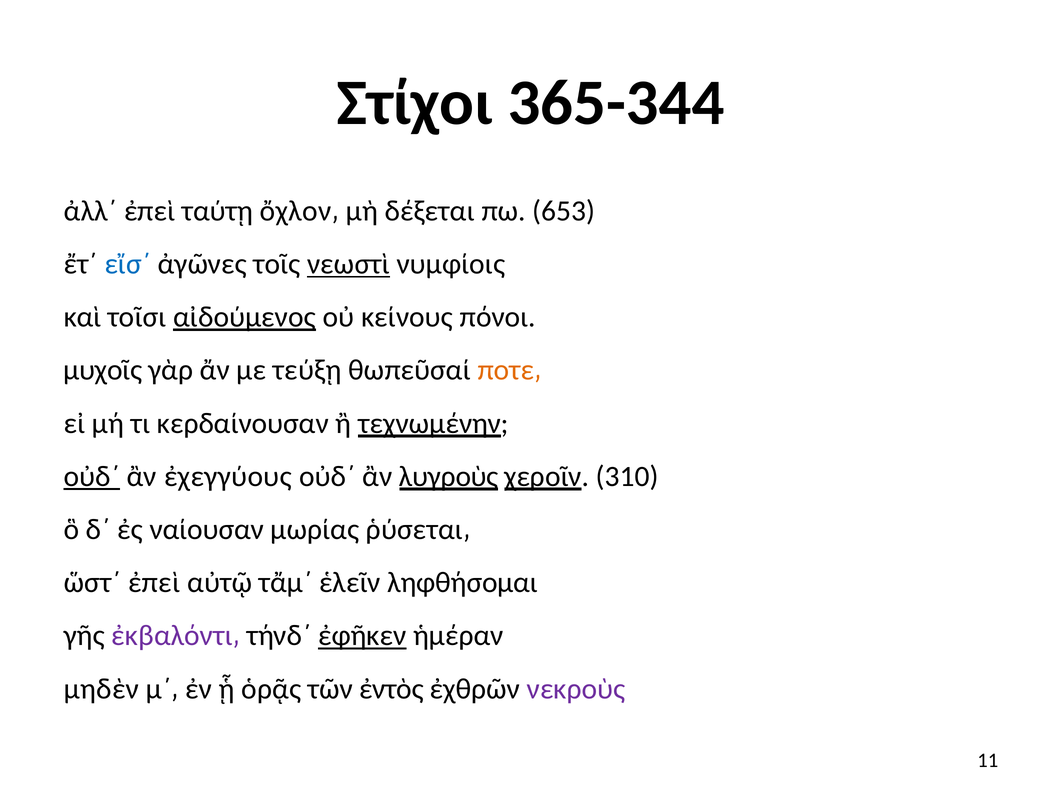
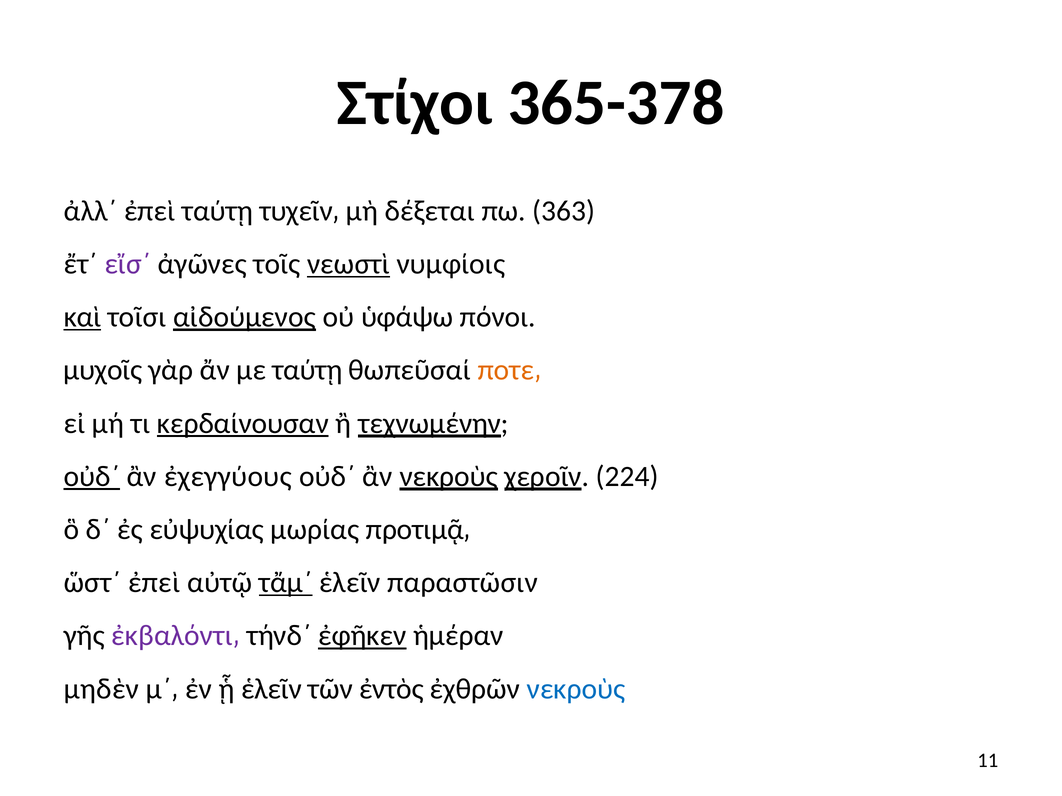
365-344: 365-344 -> 365-378
ὄχλον͵: ὄχλον͵ -> τυχεῖν͵
653: 653 -> 363
εἴσ΄ colour: blue -> purple
καὶ underline: none -> present
κείνους: κείνους -> ὑφάψω
με τεύξῃ: τεύξῃ -> ταύτῃ
κερδαίνουσαν underline: none -> present
ἂν λυγροὺς: λυγροὺς -> νεκροὺς
310: 310 -> 224
ναίουσαν: ναίουσαν -> εὐψυχίας
ῥύσεται͵: ῥύσεται͵ -> προτιμᾷ͵
τἄμ΄ underline: none -> present
ληφθήσομαι: ληφθήσομαι -> παραστῶσιν
ᾗ ὁρᾷς: ὁρᾷς -> ἑλεῖν
νεκροὺς at (576, 689) colour: purple -> blue
